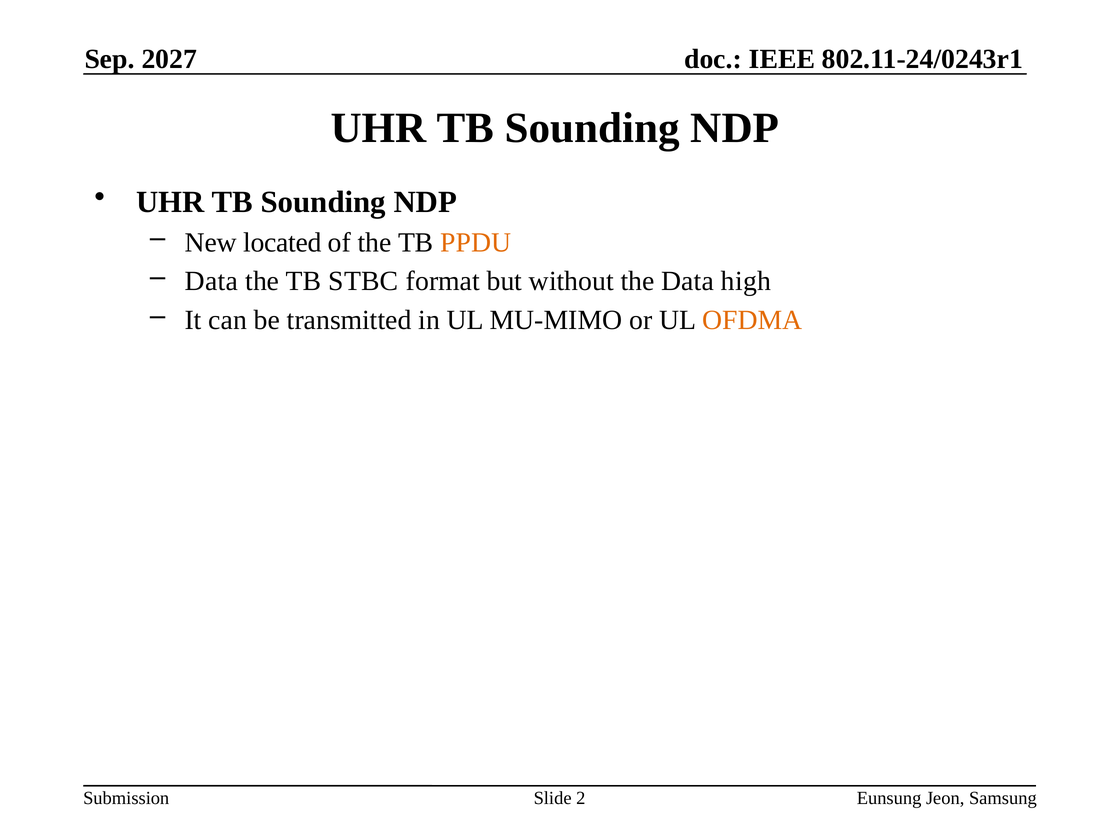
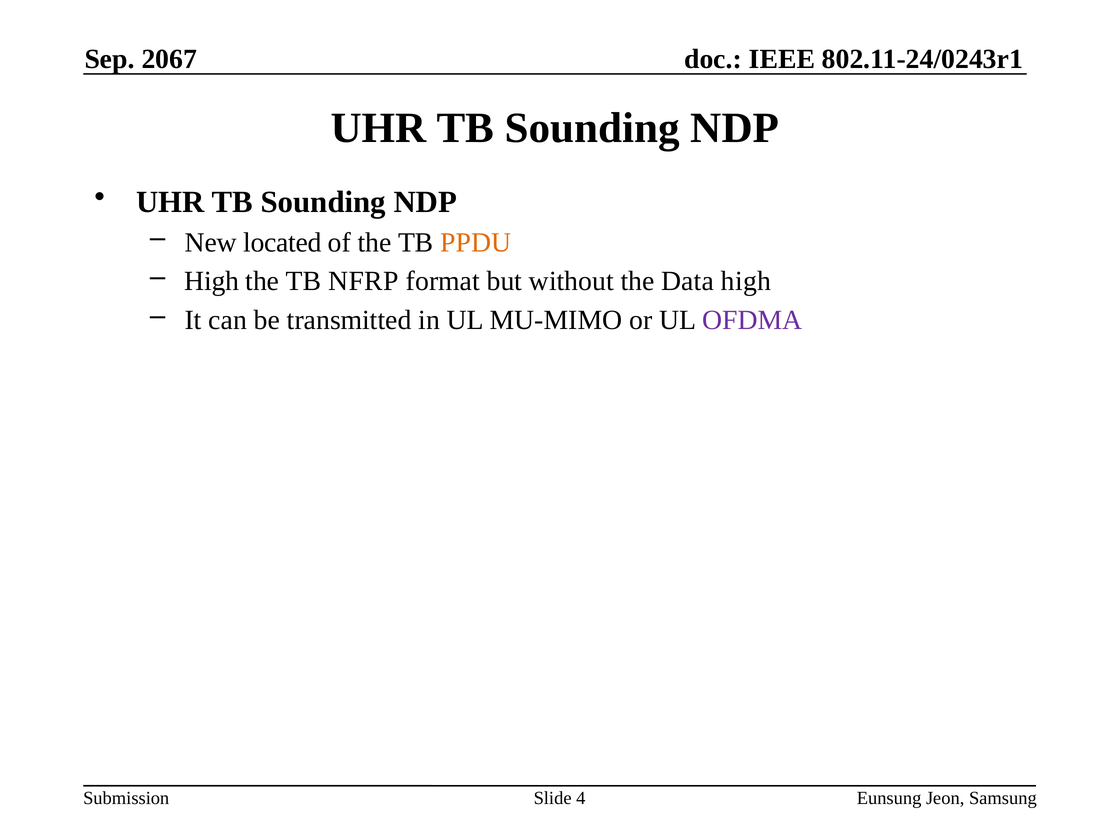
2027: 2027 -> 2067
Data at (211, 281): Data -> High
STBC: STBC -> NFRP
OFDMA colour: orange -> purple
2: 2 -> 4
